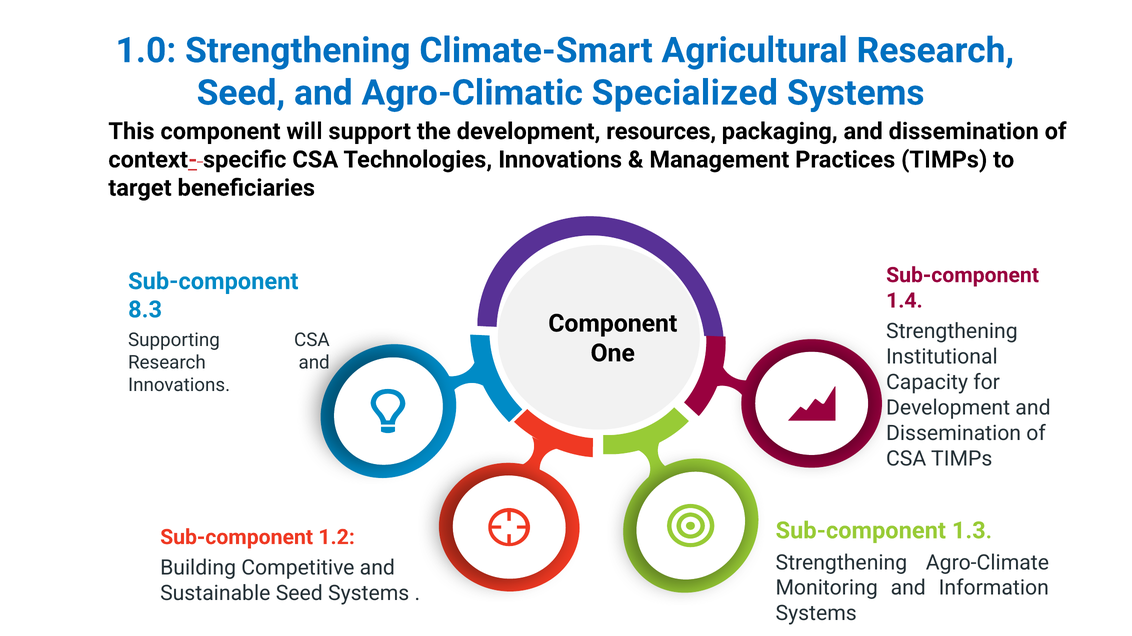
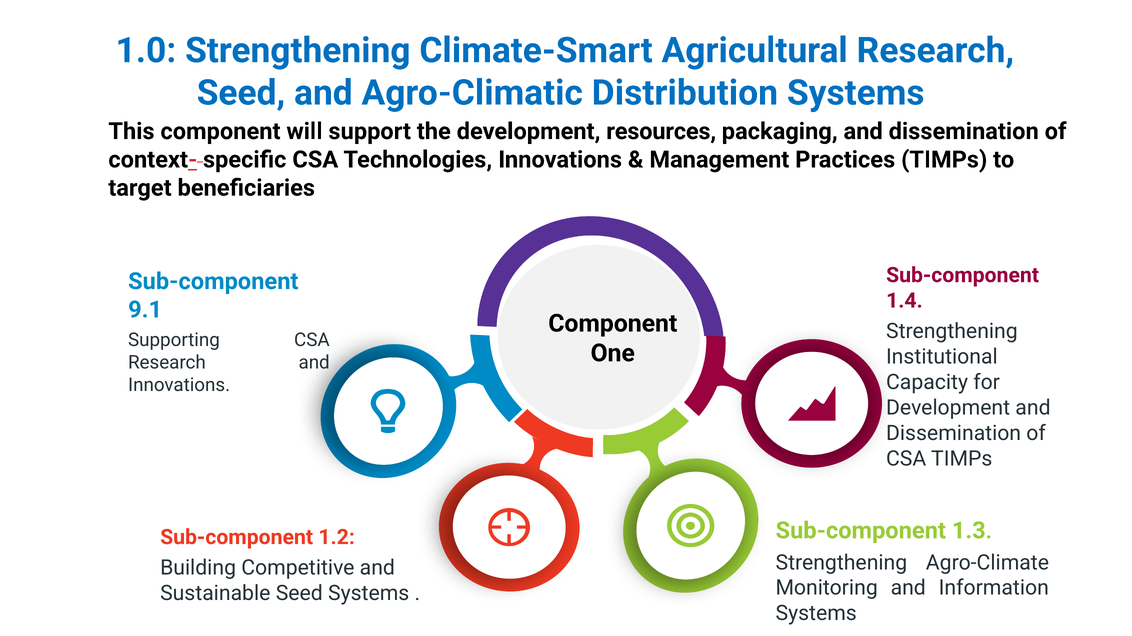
Specialized: Specialized -> Distribution
8.3: 8.3 -> 9.1
